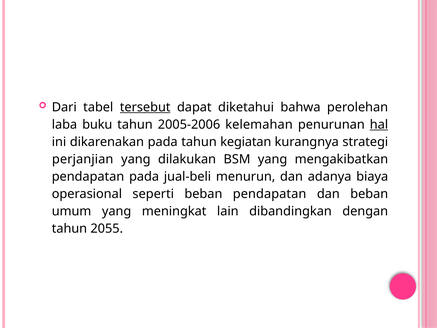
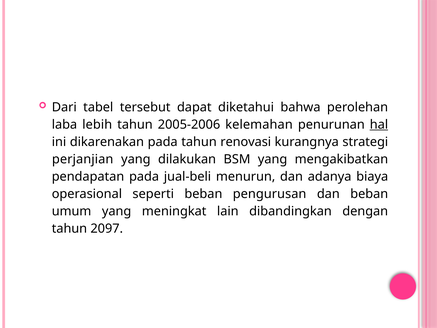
tersebut underline: present -> none
buku: buku -> lebih
kegiatan: kegiatan -> renovasi
beban pendapatan: pendapatan -> pengurusan
2055: 2055 -> 2097
